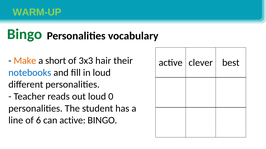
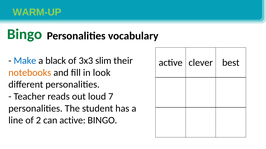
Make colour: orange -> blue
short: short -> black
hair: hair -> slim
notebooks colour: blue -> orange
in loud: loud -> look
0: 0 -> 7
6: 6 -> 2
